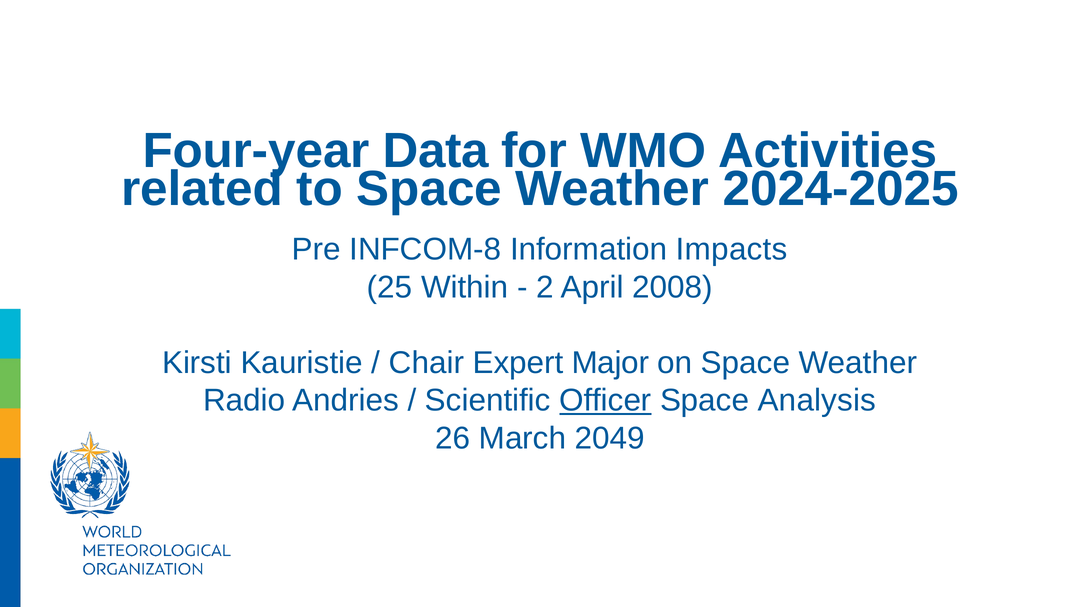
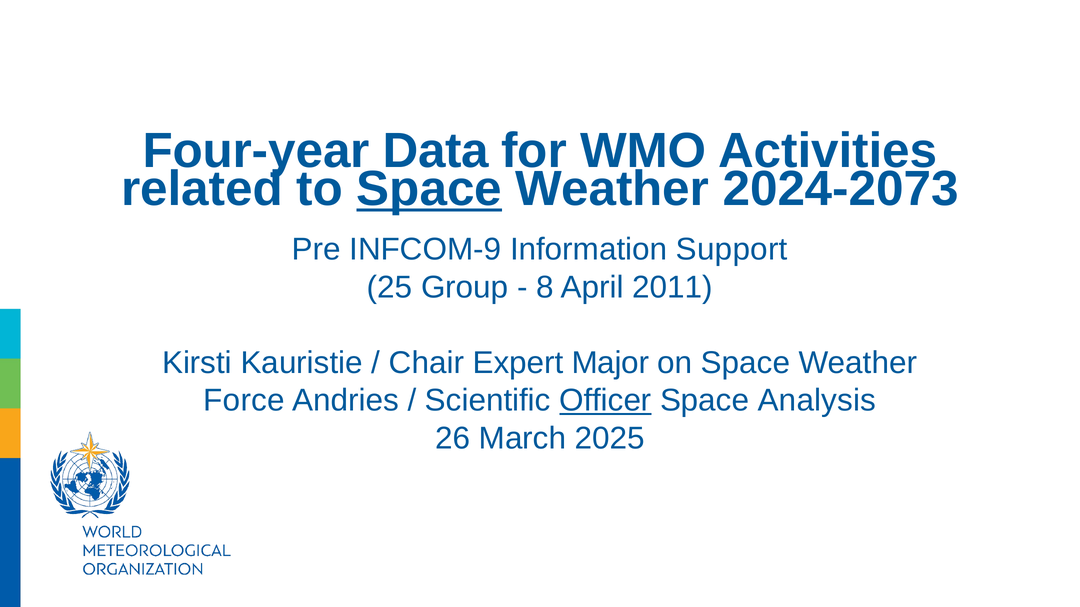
Space at (429, 189) underline: none -> present
2024-2025: 2024-2025 -> 2024-2073
INFCOM-8: INFCOM-8 -> INFCOM-9
Impacts: Impacts -> Support
Within: Within -> Group
2: 2 -> 8
2008: 2008 -> 2011
Radio: Radio -> Force
2049: 2049 -> 2025
